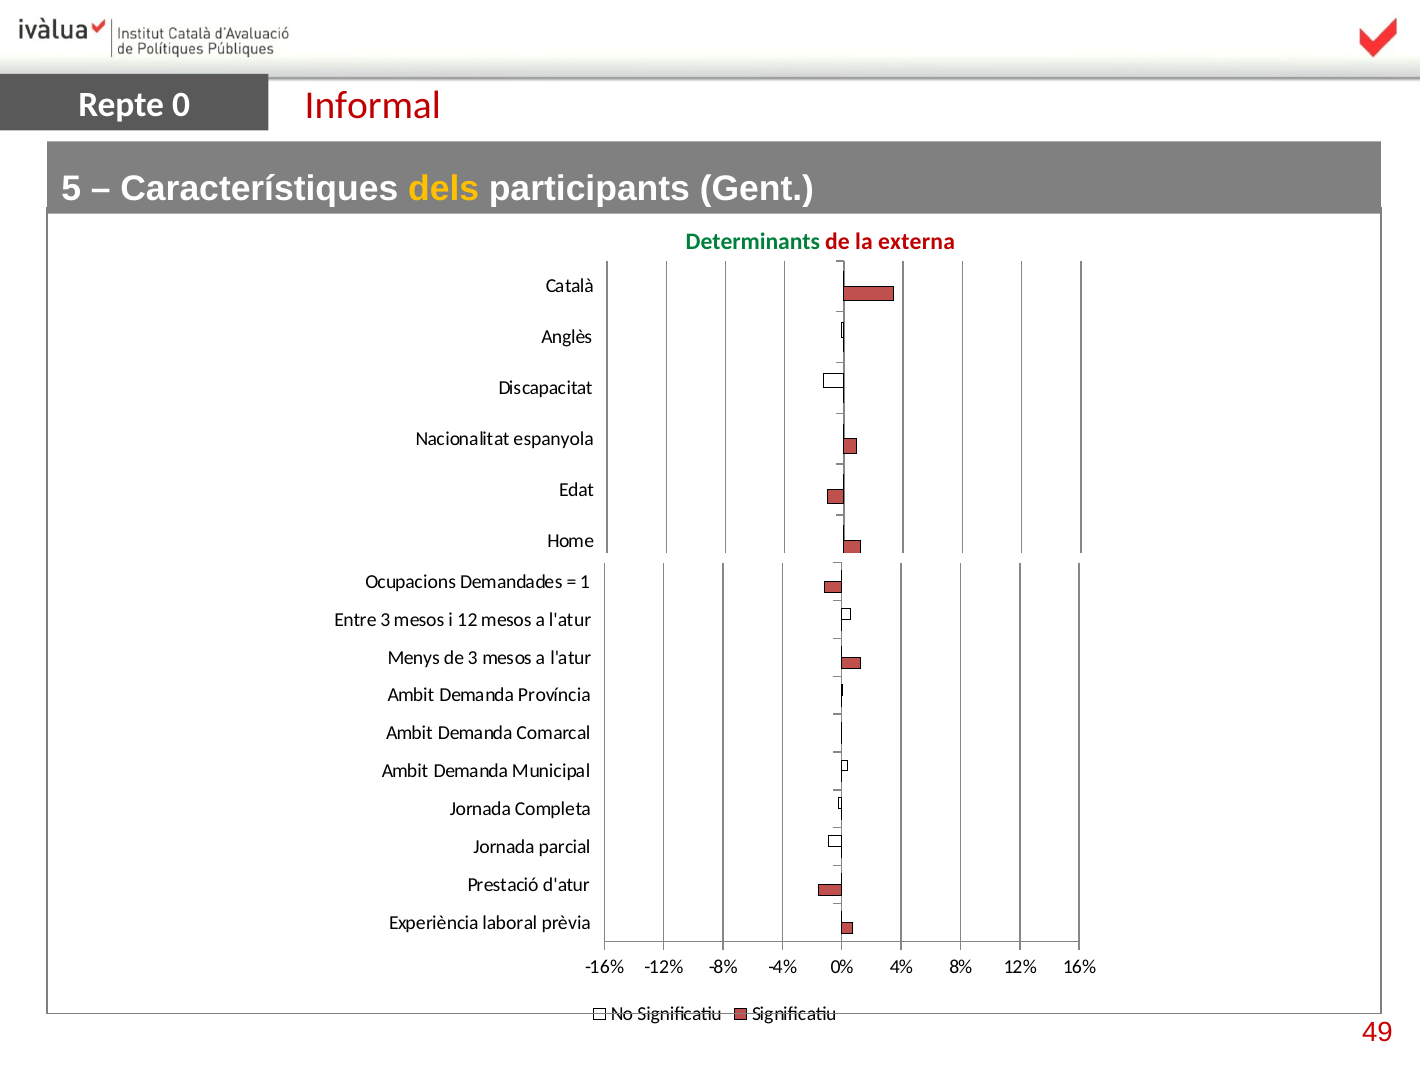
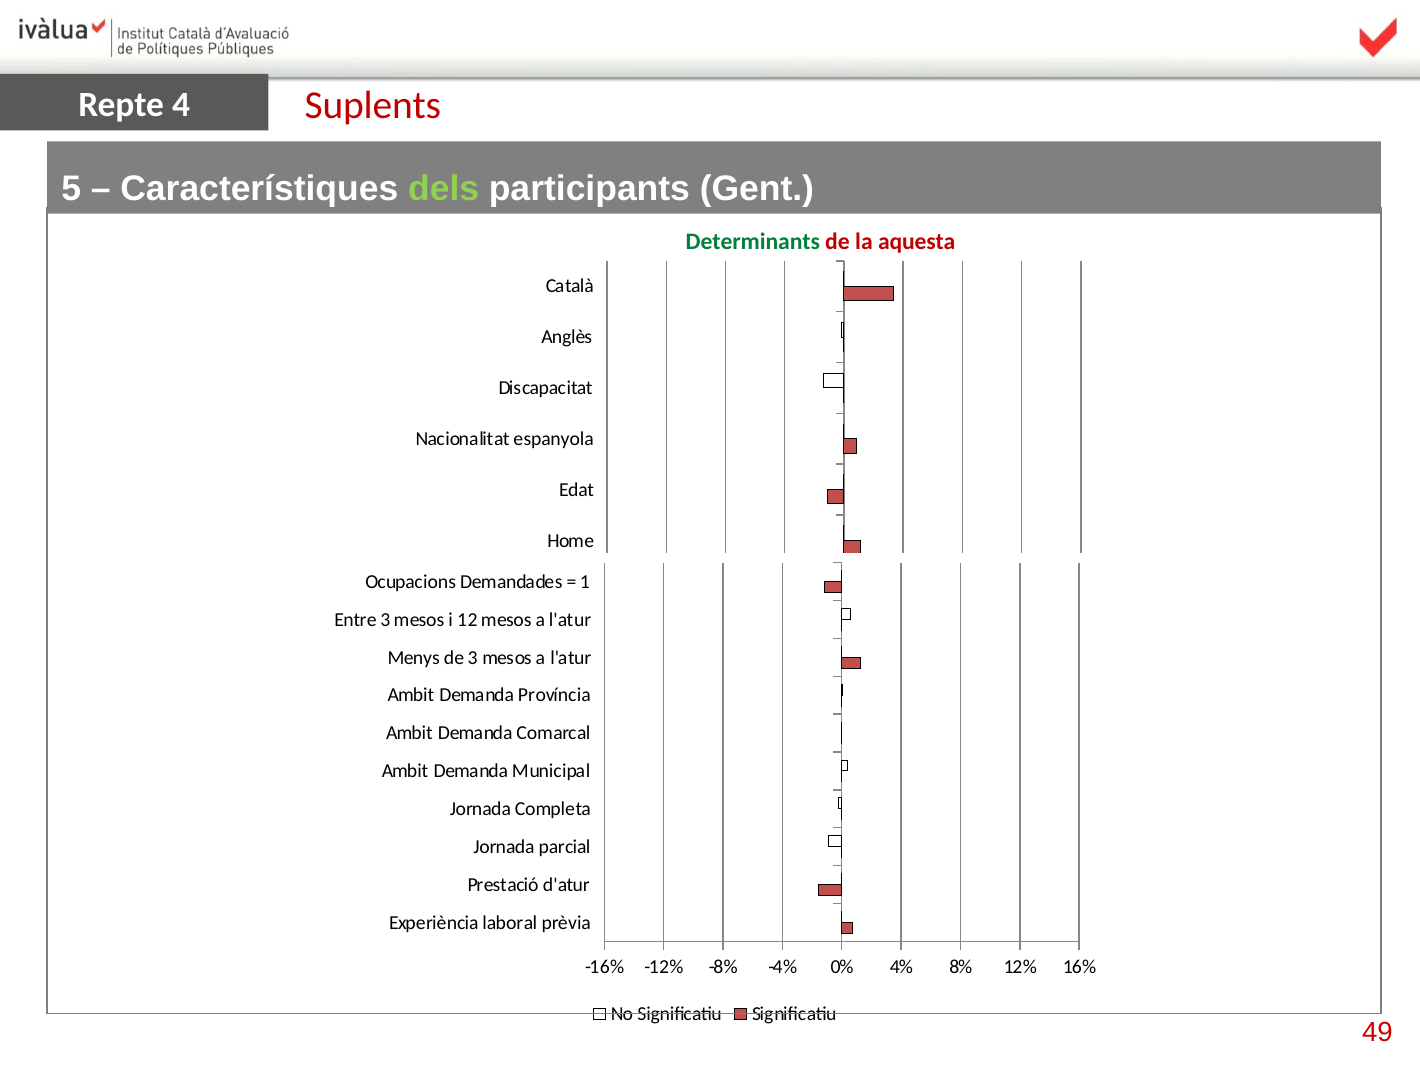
Informal: Informal -> Suplents
0: 0 -> 4
dels colour: yellow -> light green
externa: externa -> aquesta
